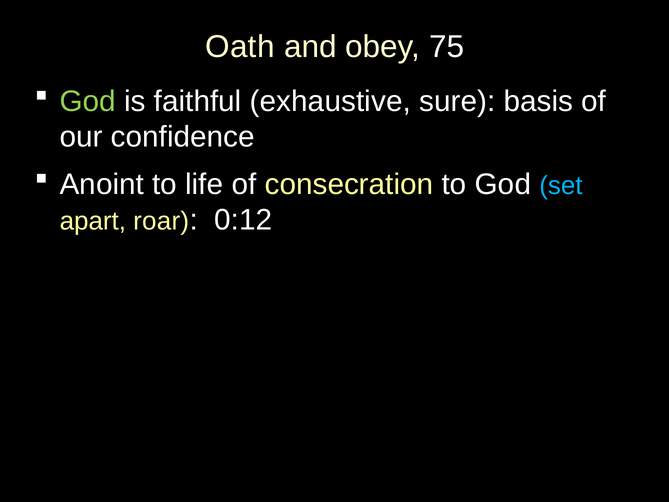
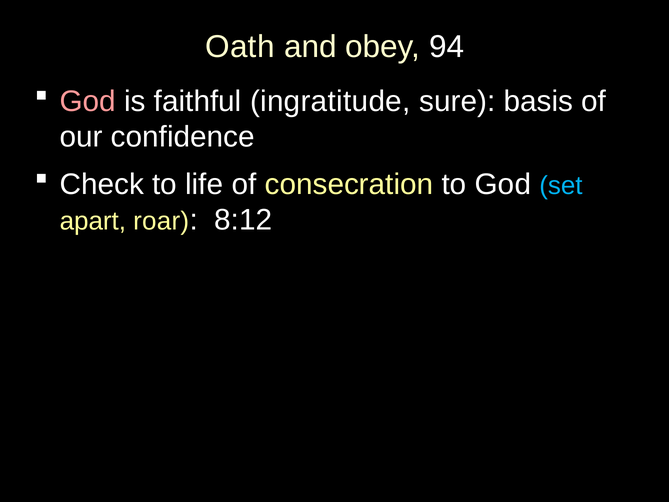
75: 75 -> 94
God at (88, 101) colour: light green -> pink
exhaustive: exhaustive -> ingratitude
Anoint: Anoint -> Check
0:12: 0:12 -> 8:12
